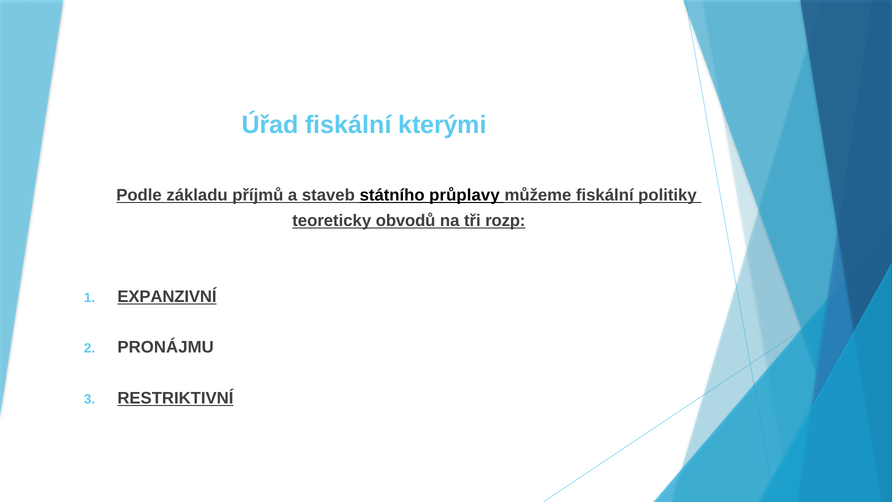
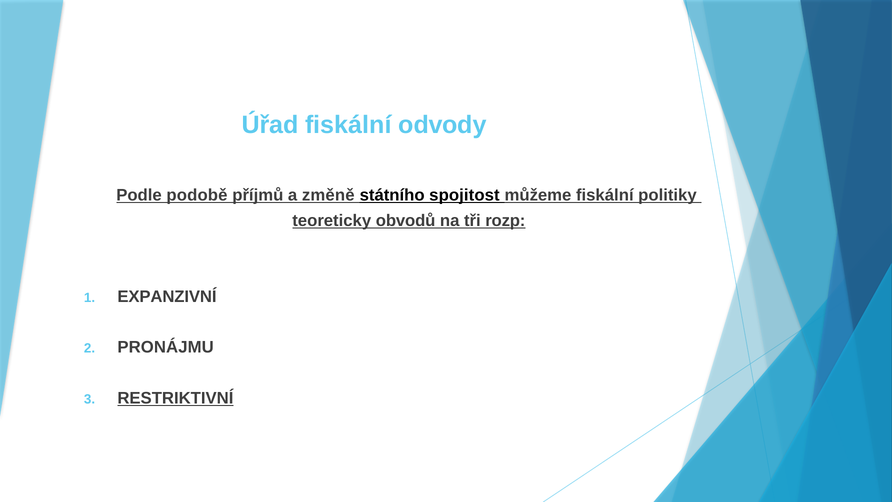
kterými: kterými -> odvody
základu: základu -> podobě
staveb: staveb -> změně
průplavy: průplavy -> spojitost
EXPANZIVNÍ underline: present -> none
